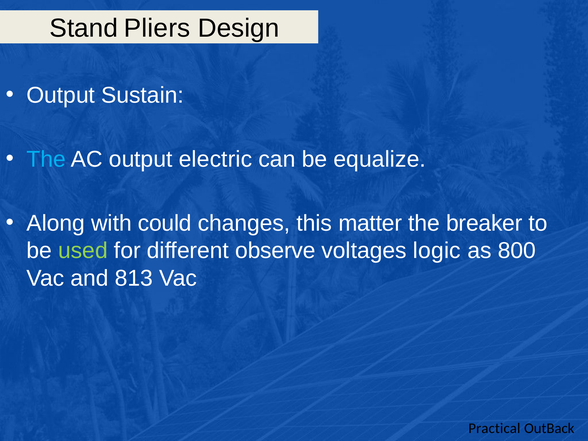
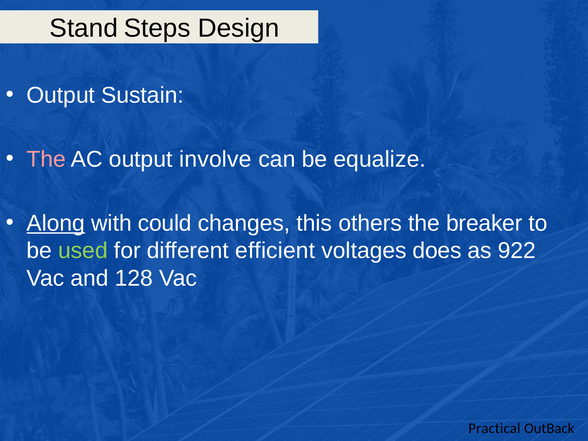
Pliers: Pliers -> Steps
The at (46, 159) colour: light blue -> pink
electric: electric -> involve
Along underline: none -> present
matter: matter -> others
observe: observe -> efficient
logic: logic -> does
800: 800 -> 922
813: 813 -> 128
